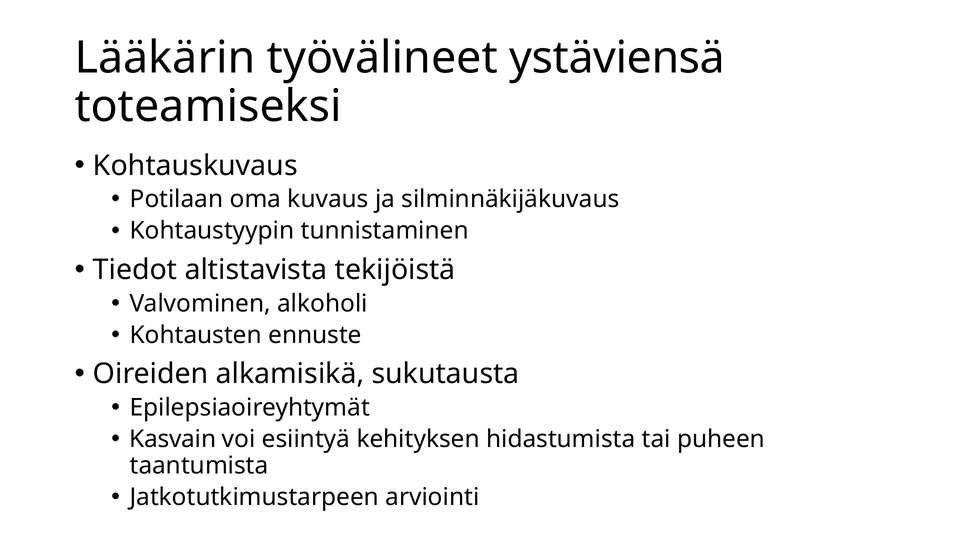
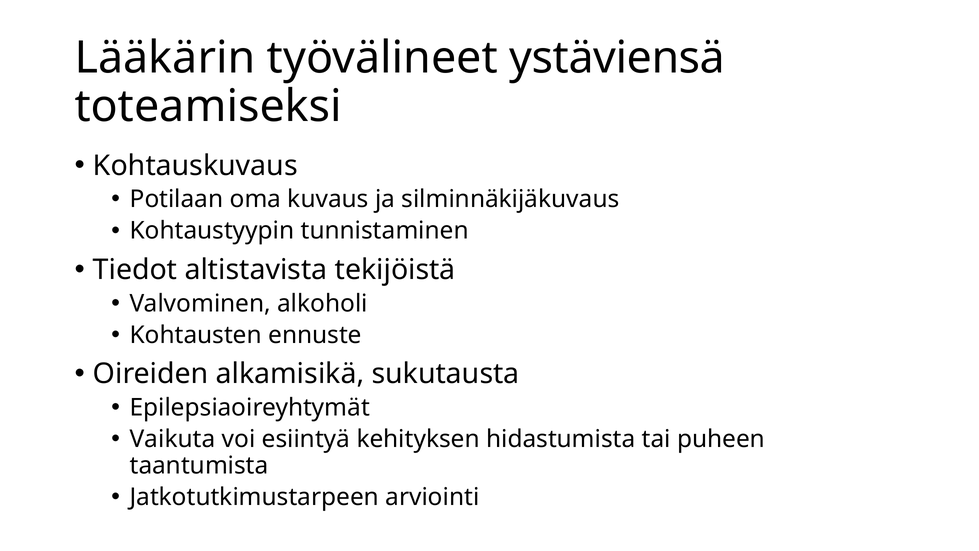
Kasvain: Kasvain -> Vaikuta
